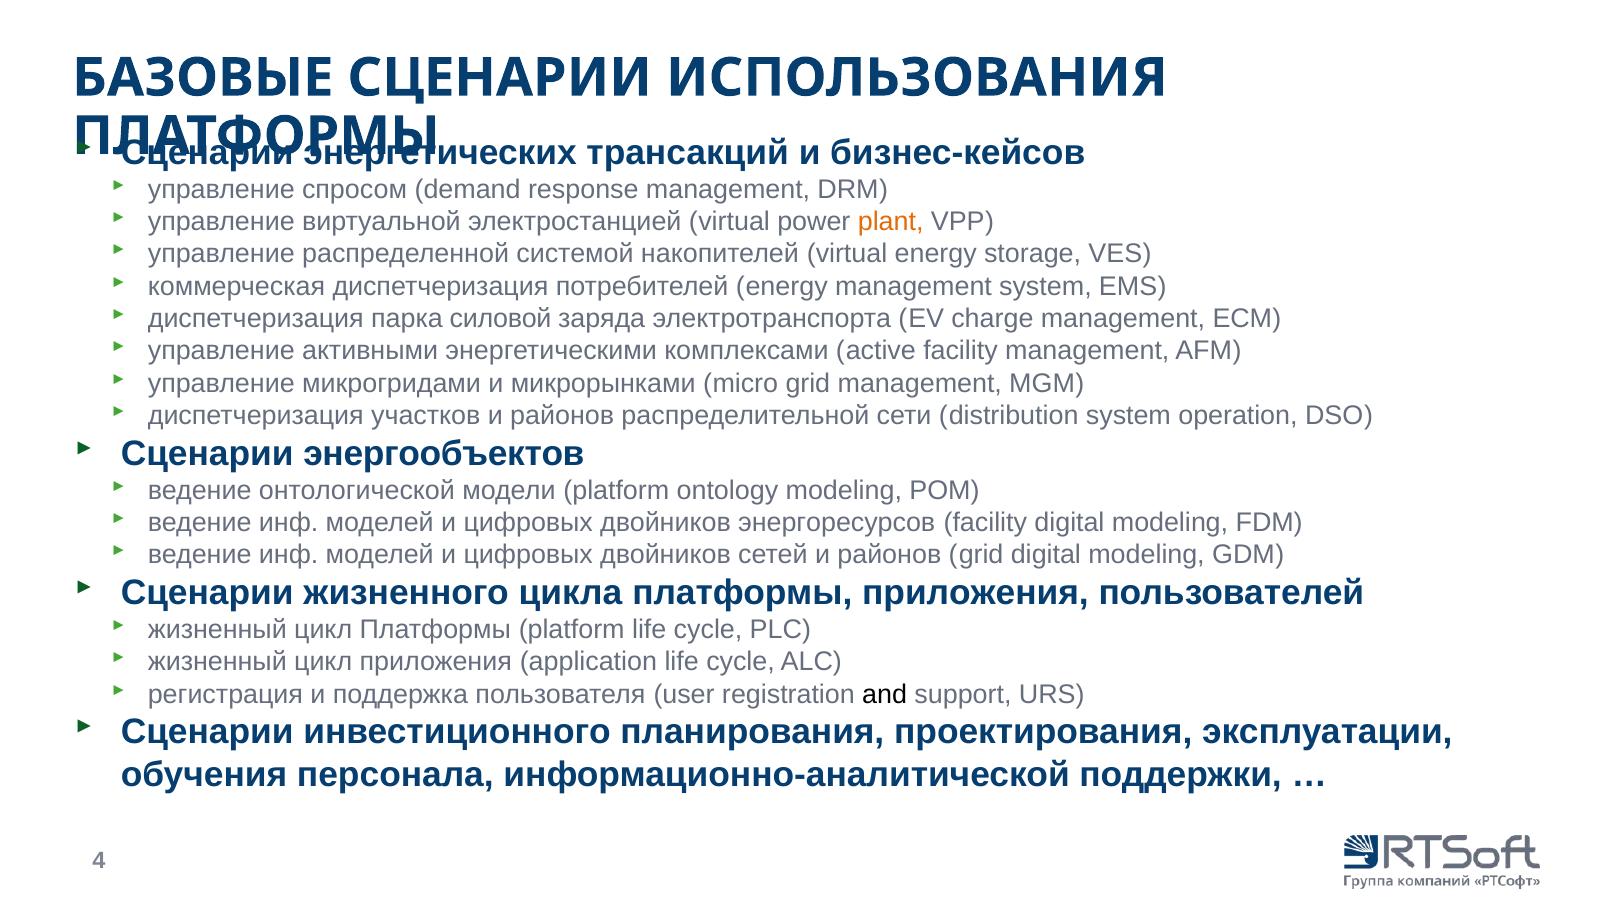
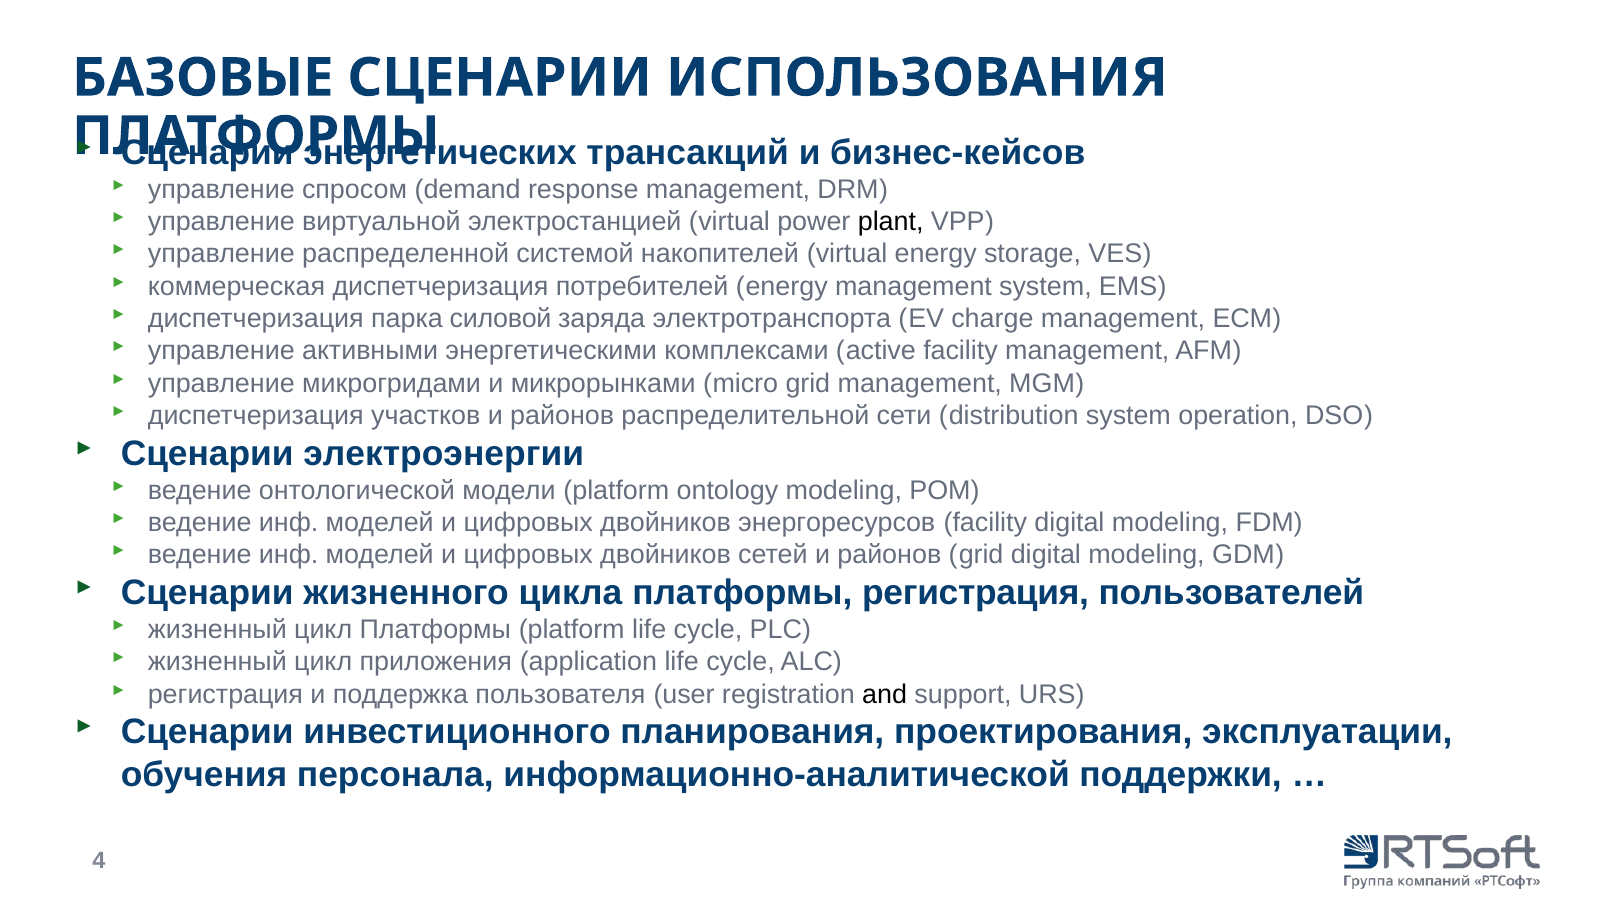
plant colour: orange -> black
энергообъектов: энергообъектов -> электроэнергии
платформы приложения: приложения -> регистрация
